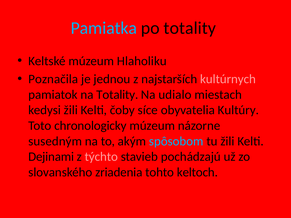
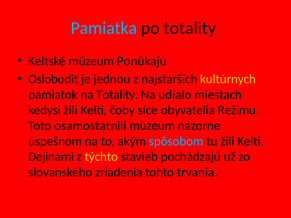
Hlaholiku: Hlaholiku -> Ponúkajú
Poznačila: Poznačila -> Oslobodiť
kultúrnych colour: pink -> yellow
Kultúry: Kultúry -> Režimu
chronologicky: chronologicky -> osamostatnili
susedným: susedným -> úspešnom
týchto colour: pink -> yellow
keltoch: keltoch -> trvania
